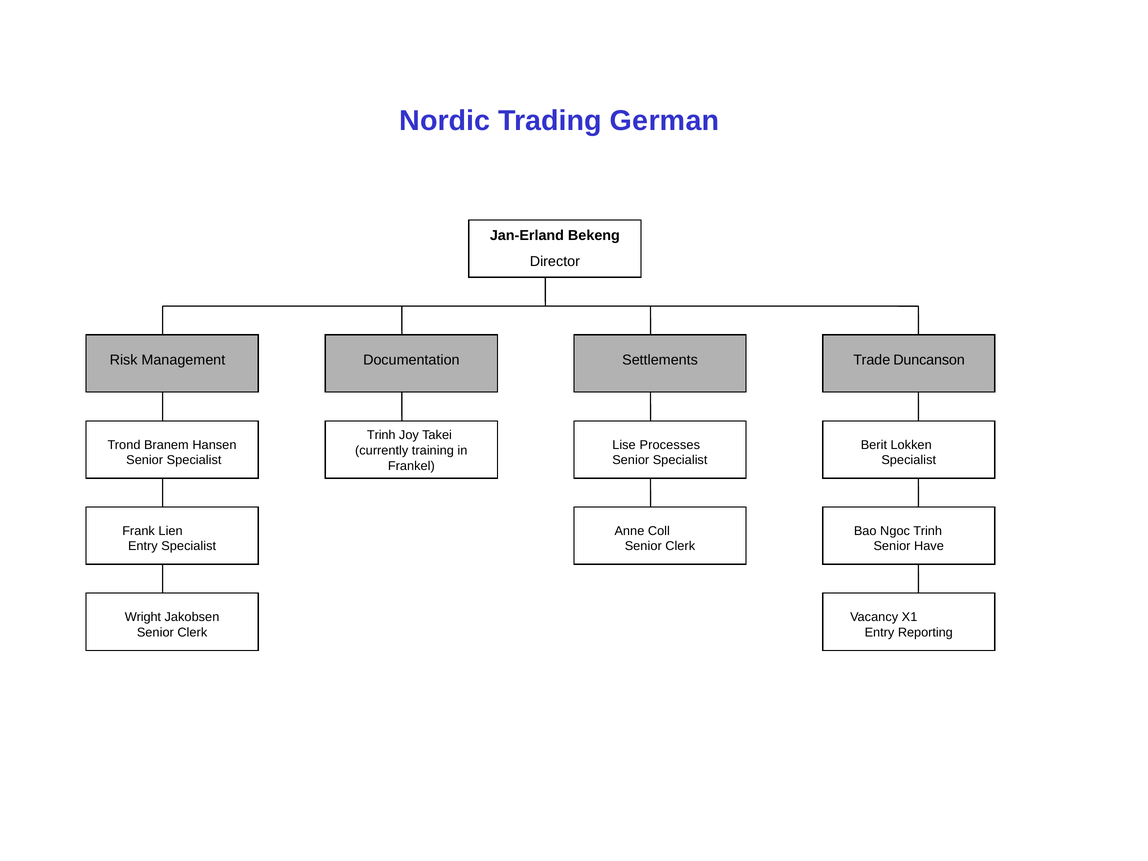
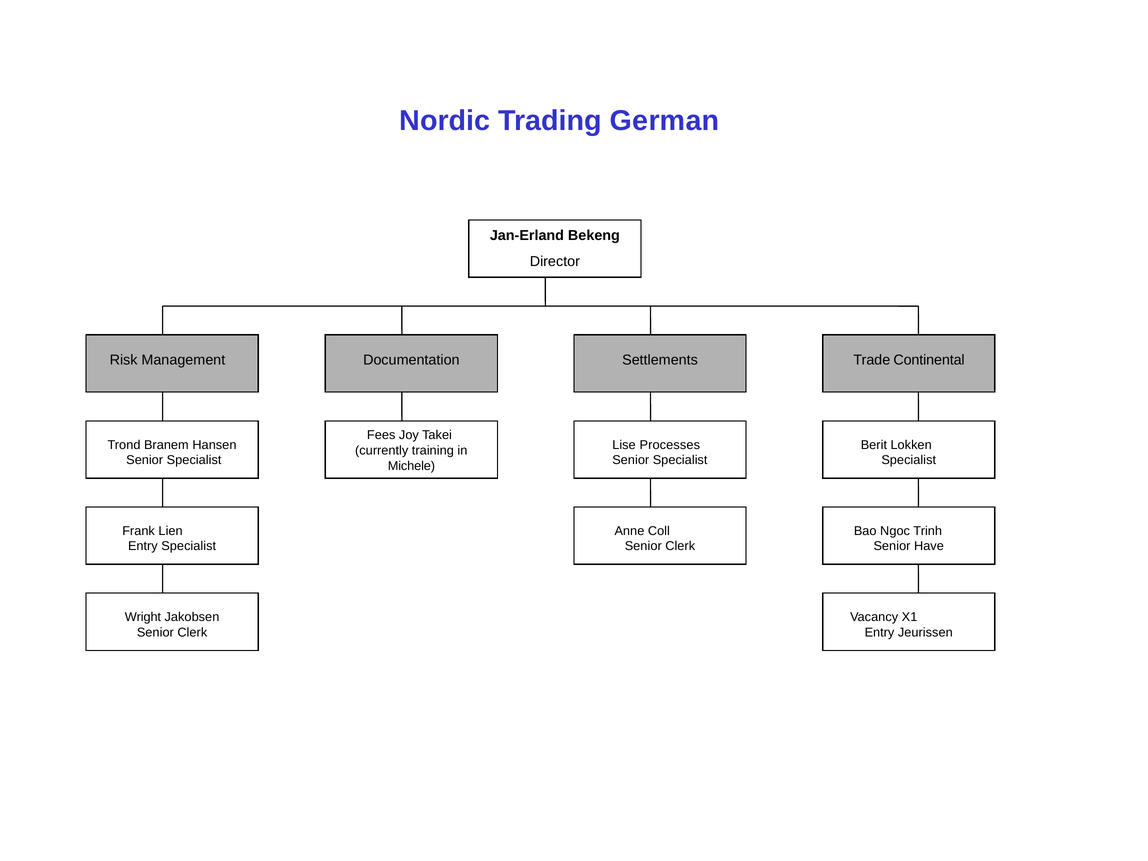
Duncanson: Duncanson -> Continental
Trinh at (381, 435): Trinh -> Fees
Frankel: Frankel -> Michele
Reporting: Reporting -> Jeurissen
